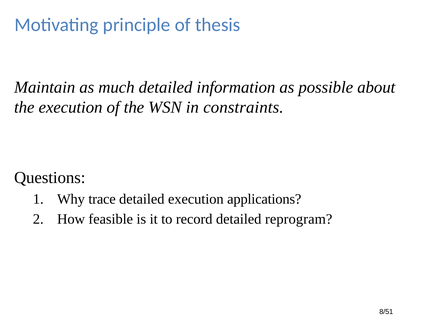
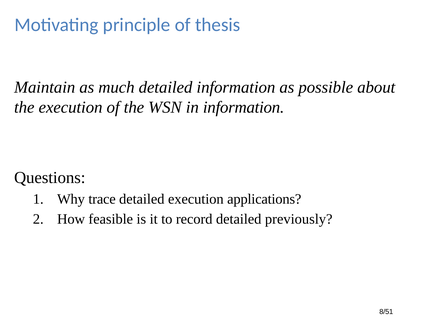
in constraints: constraints -> information
reprogram: reprogram -> previously
